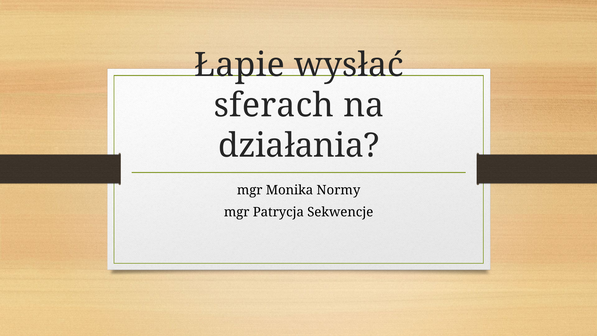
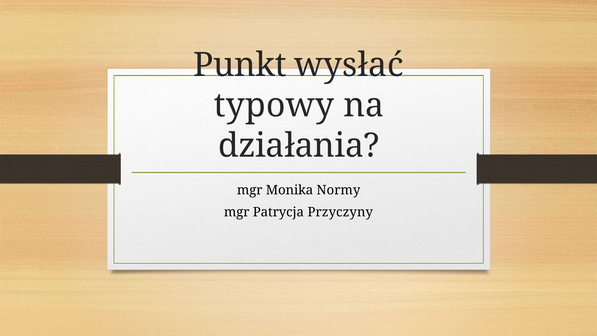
Łapie: Łapie -> Punkt
sferach: sferach -> typowy
Sekwencje: Sekwencje -> Przyczyny
